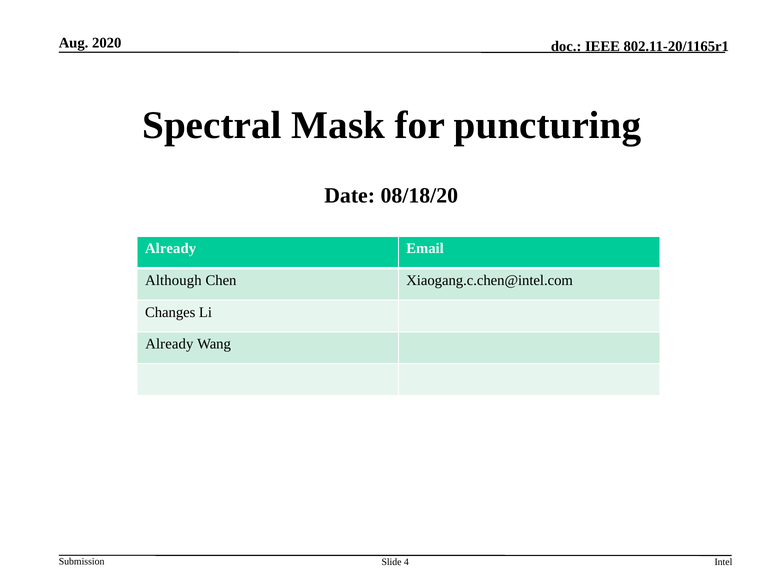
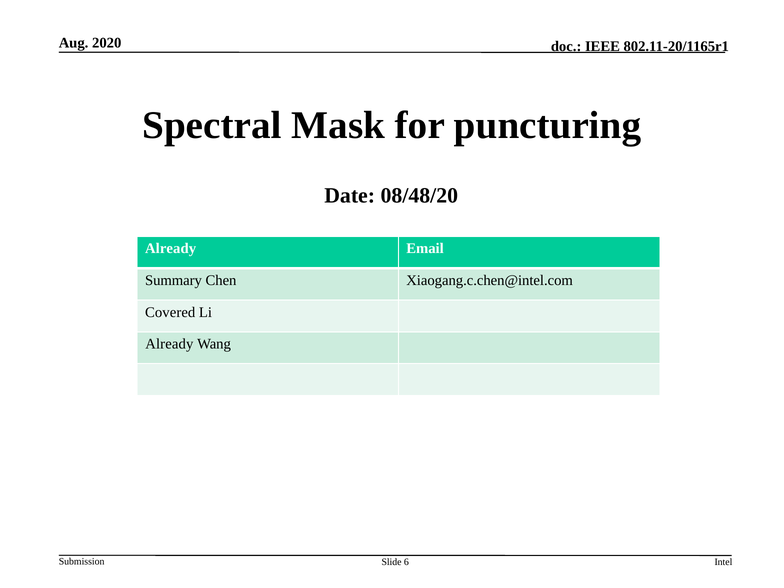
08/18/20: 08/18/20 -> 08/48/20
Although: Although -> Summary
Changes: Changes -> Covered
4: 4 -> 6
